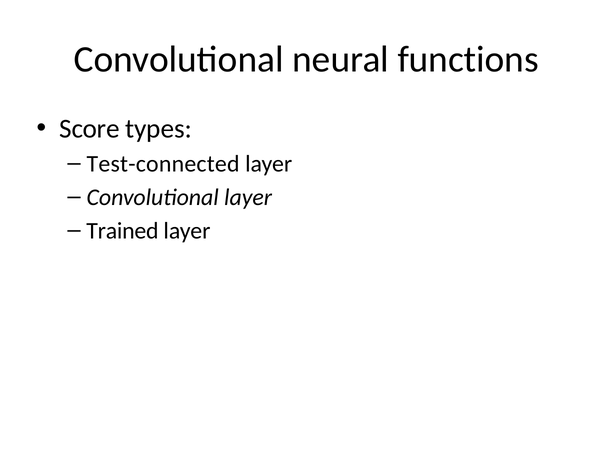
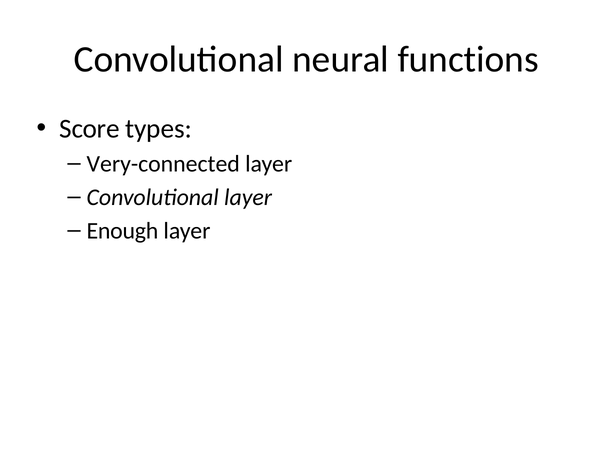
Test-connected: Test-connected -> Very-connected
Trained: Trained -> Enough
